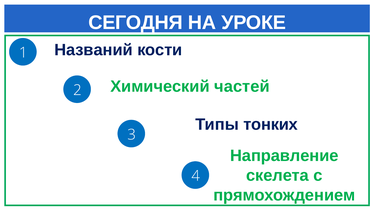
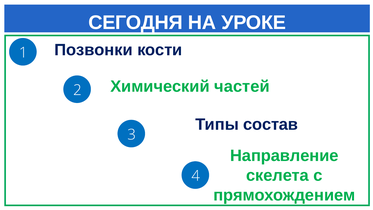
Названий: Названий -> Позвонки
тонких: тонких -> состав
